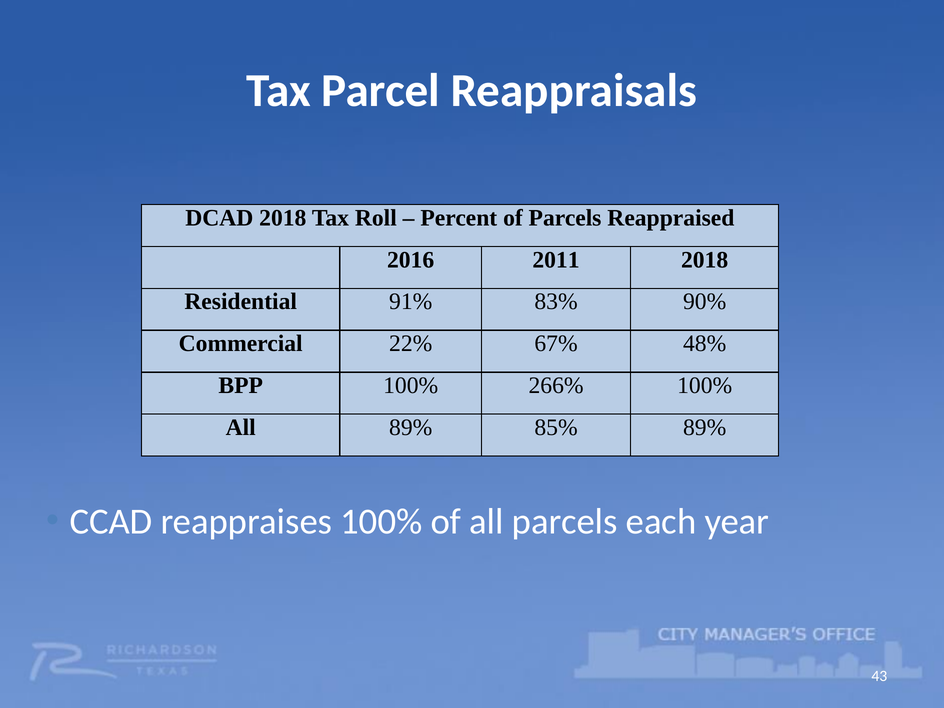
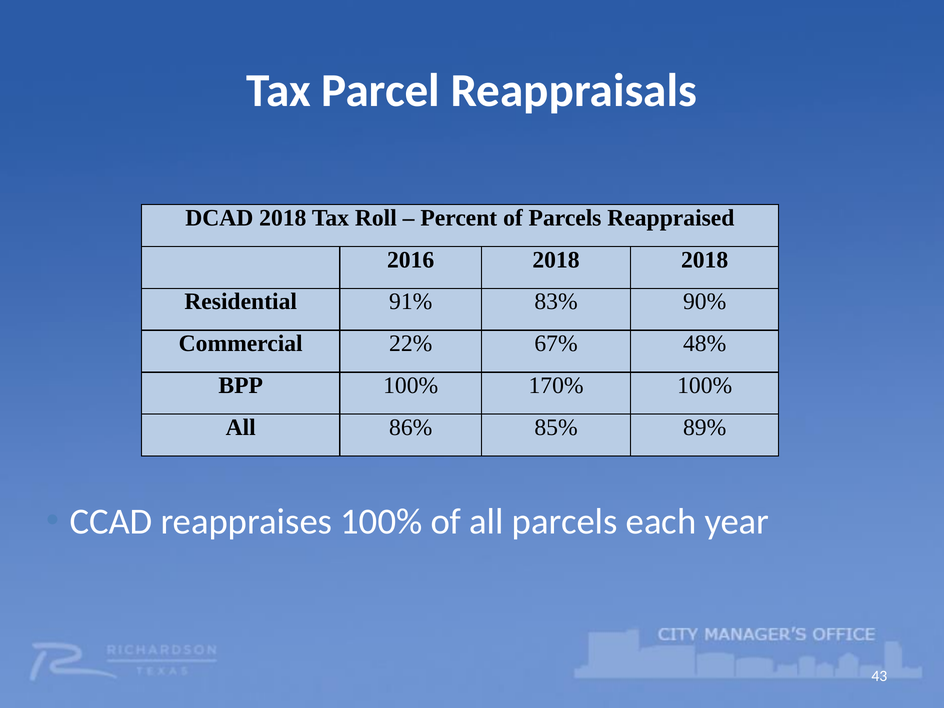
2016 2011: 2011 -> 2018
266%: 266% -> 170%
All 89%: 89% -> 86%
